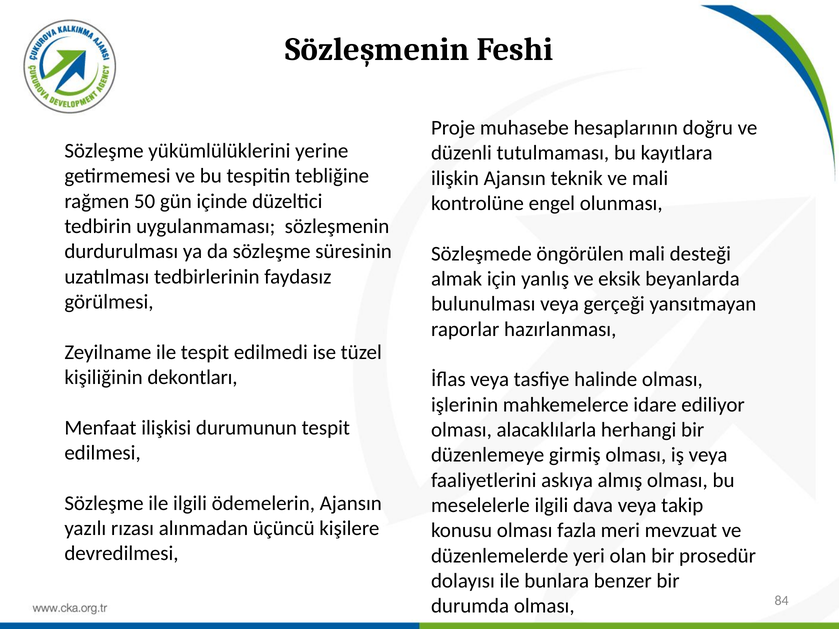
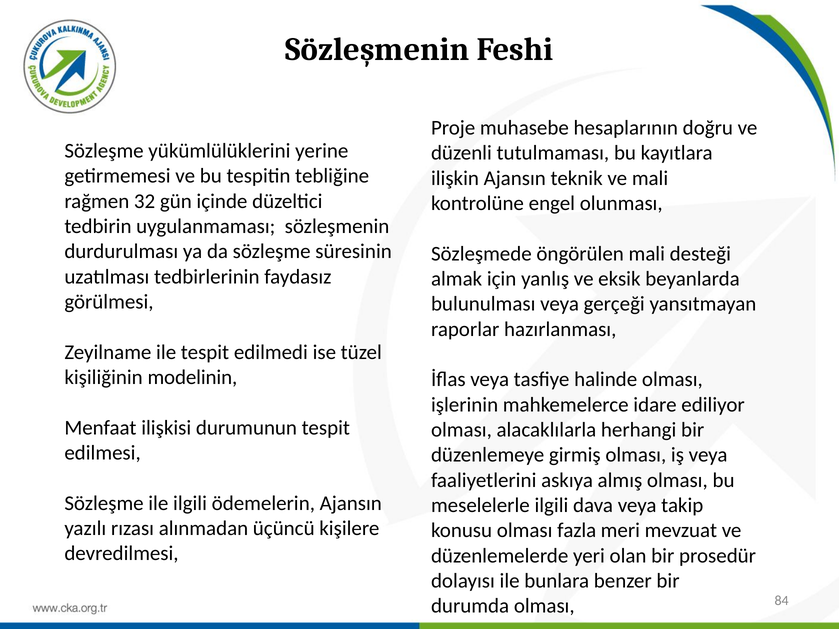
50: 50 -> 32
dekontları: dekontları -> modelinin
